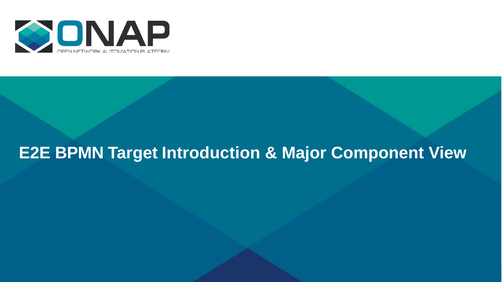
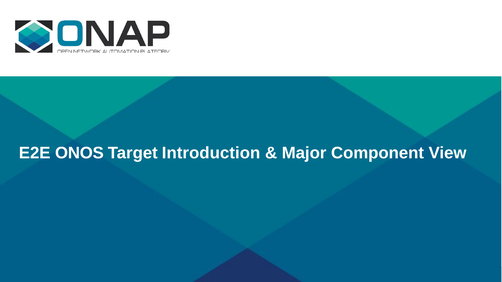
BPMN: BPMN -> ONOS
